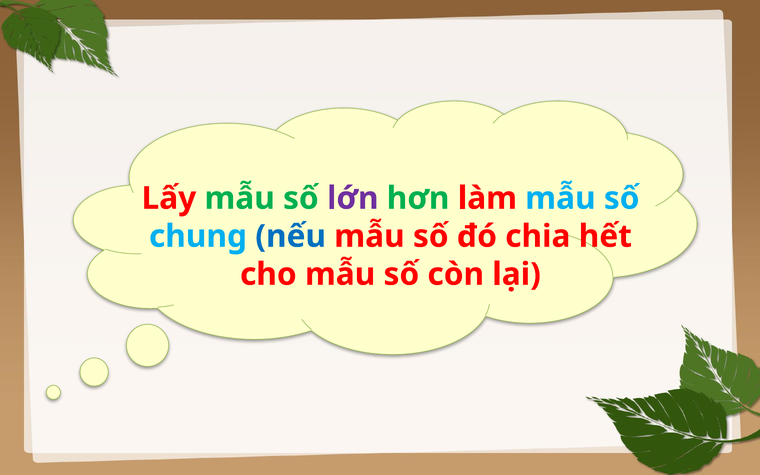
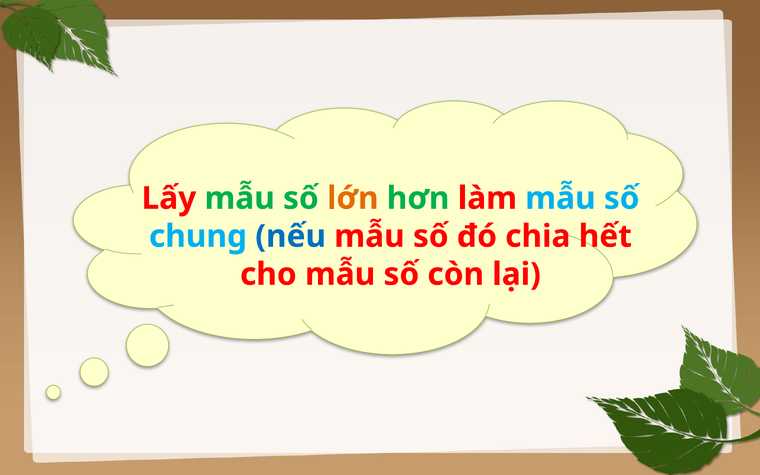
lớn colour: purple -> orange
